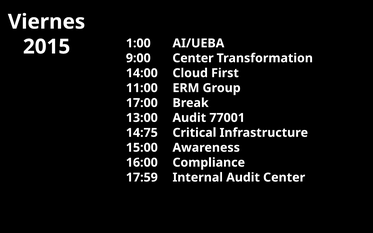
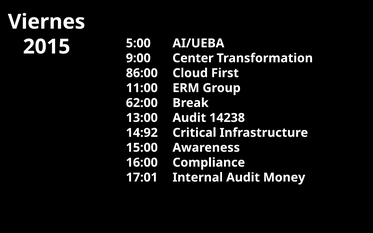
1:00: 1:00 -> 5:00
14:00: 14:00 -> 86:00
17:00: 17:00 -> 62:00
77001: 77001 -> 14238
14:75: 14:75 -> 14:92
17:59: 17:59 -> 17:01
Audit Center: Center -> Money
